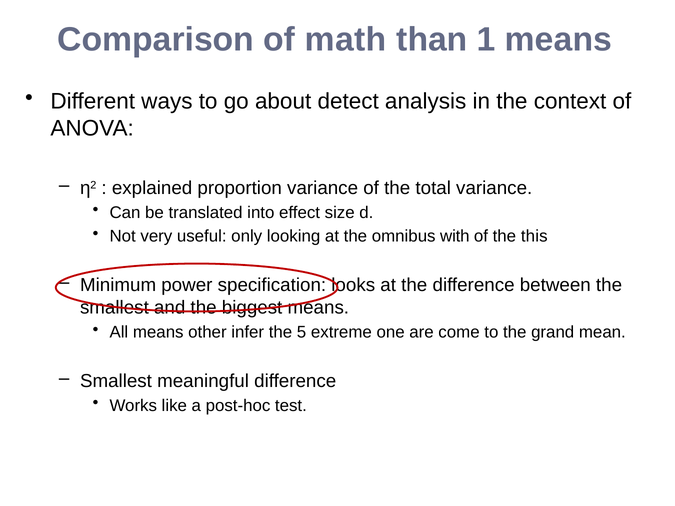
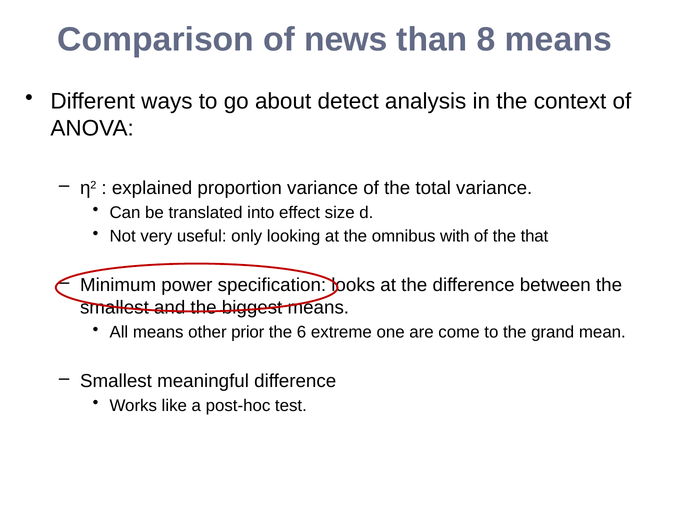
math: math -> news
1: 1 -> 8
this: this -> that
infer: infer -> prior
5: 5 -> 6
